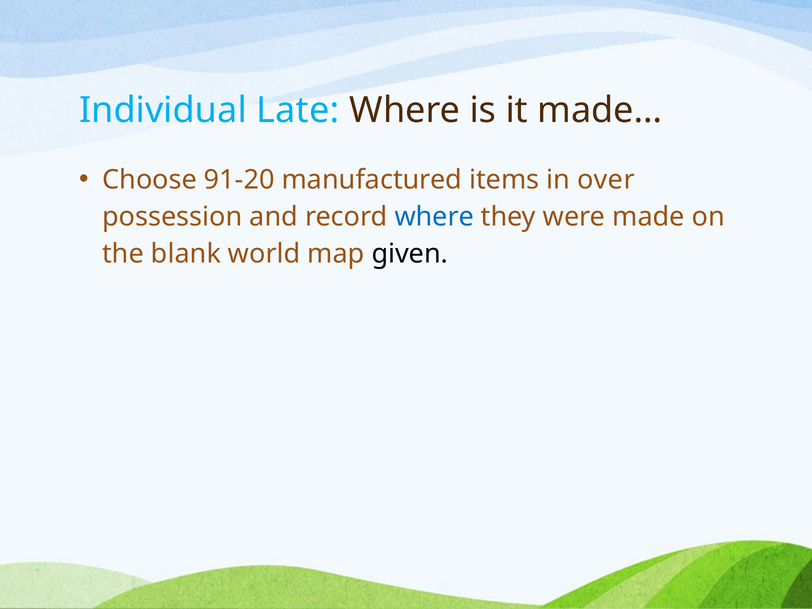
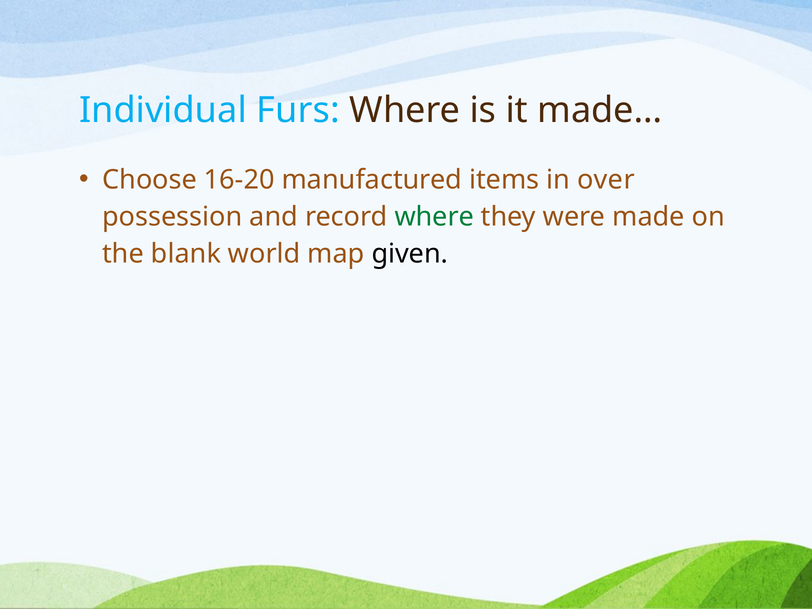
Late: Late -> Furs
91-20: 91-20 -> 16-20
where at (434, 217) colour: blue -> green
